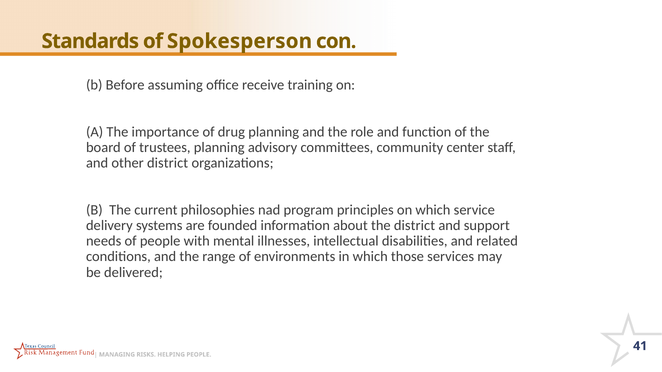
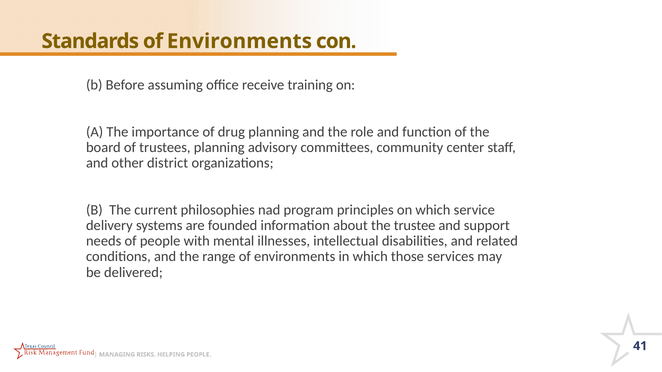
Standards of Spokesperson: Spokesperson -> Environments
the district: district -> trustee
